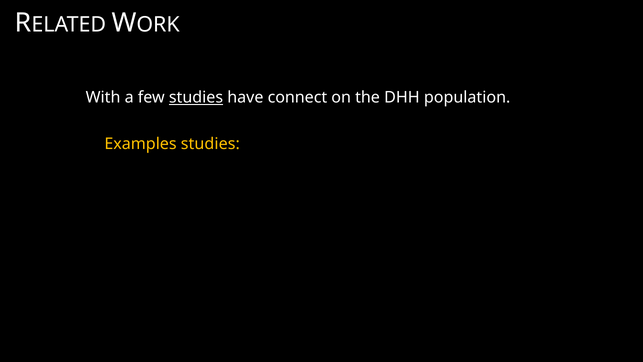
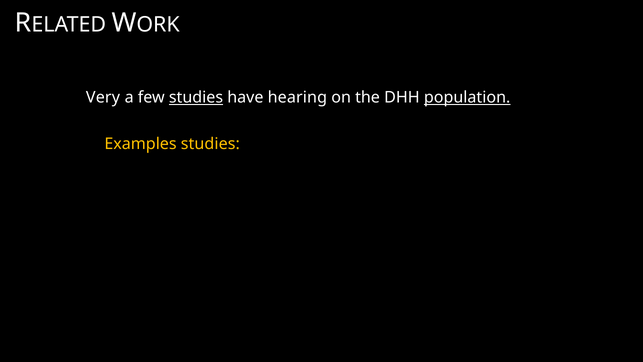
With: With -> Very
connect: connect -> hearing
population underline: none -> present
